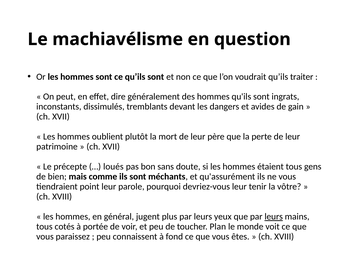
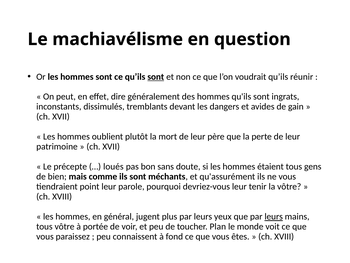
sont at (156, 77) underline: none -> present
traiter: traiter -> réunir
tous cotés: cotés -> vôtre
